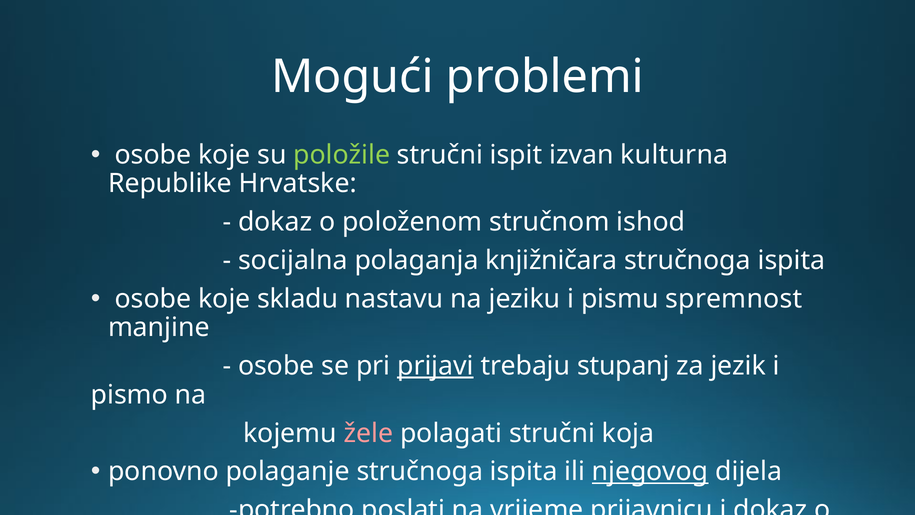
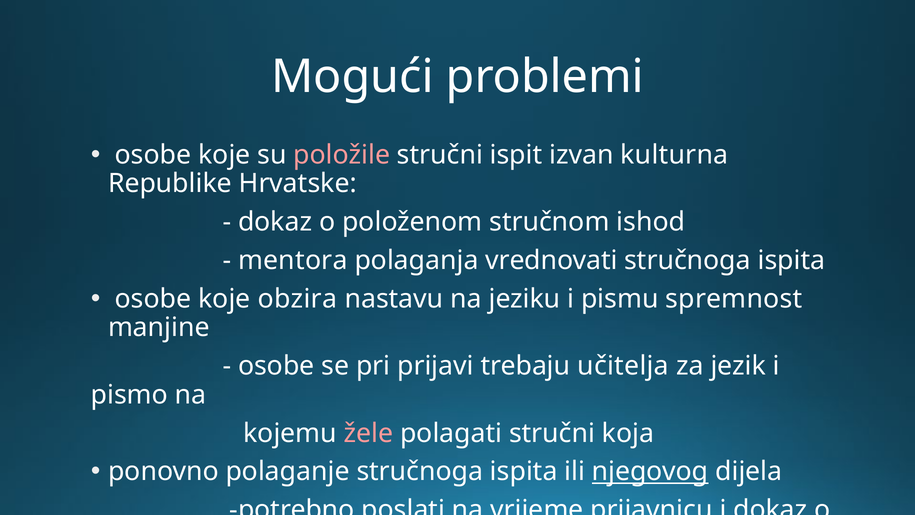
položile colour: light green -> pink
socijalna: socijalna -> mentora
knjižničara: knjižničara -> vrednovati
skladu: skladu -> obzira
prijavi underline: present -> none
stupanj: stupanj -> učitelja
